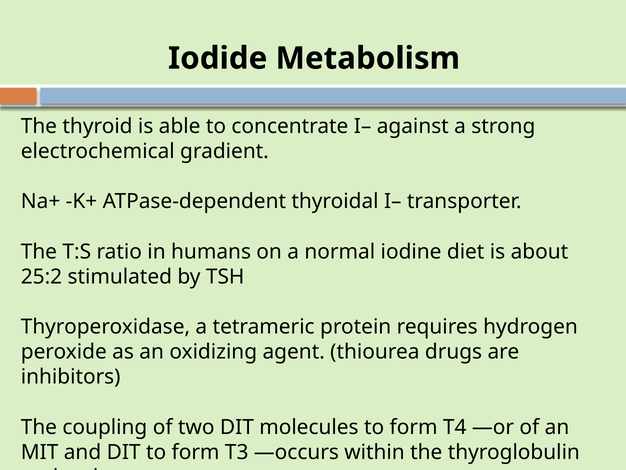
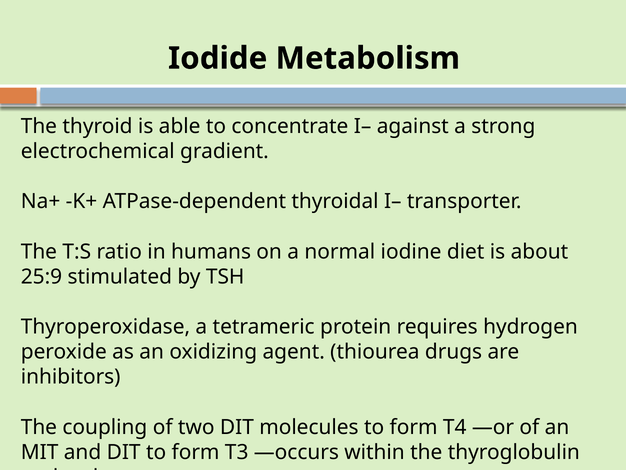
25:2: 25:2 -> 25:9
